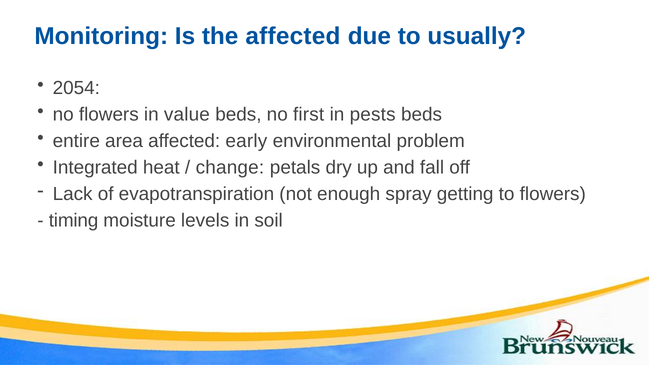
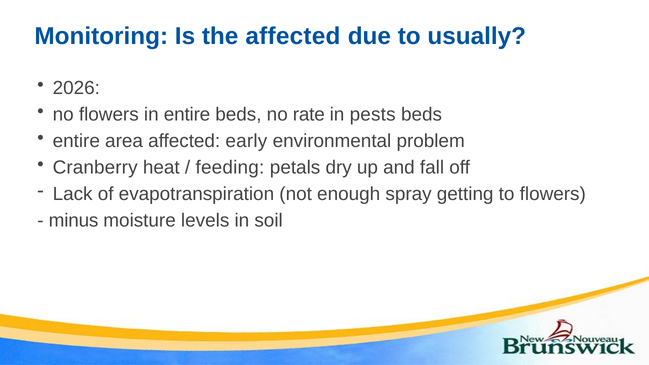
2054: 2054 -> 2026
in value: value -> entire
first: first -> rate
Integrated: Integrated -> Cranberry
change: change -> feeding
timing: timing -> minus
